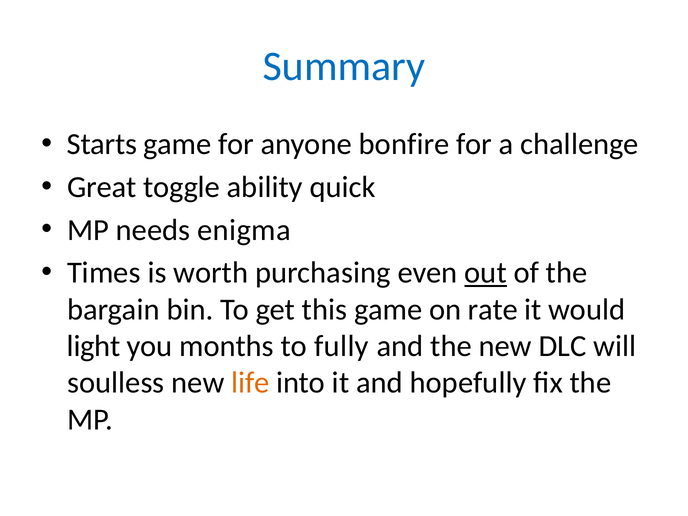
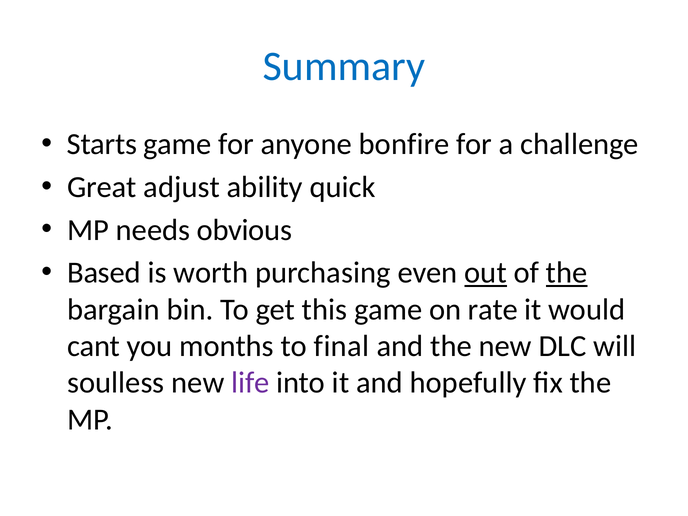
toggle: toggle -> adjust
enigma: enigma -> obvious
Times: Times -> Based
the at (567, 273) underline: none -> present
light: light -> cant
fully: fully -> final
life colour: orange -> purple
